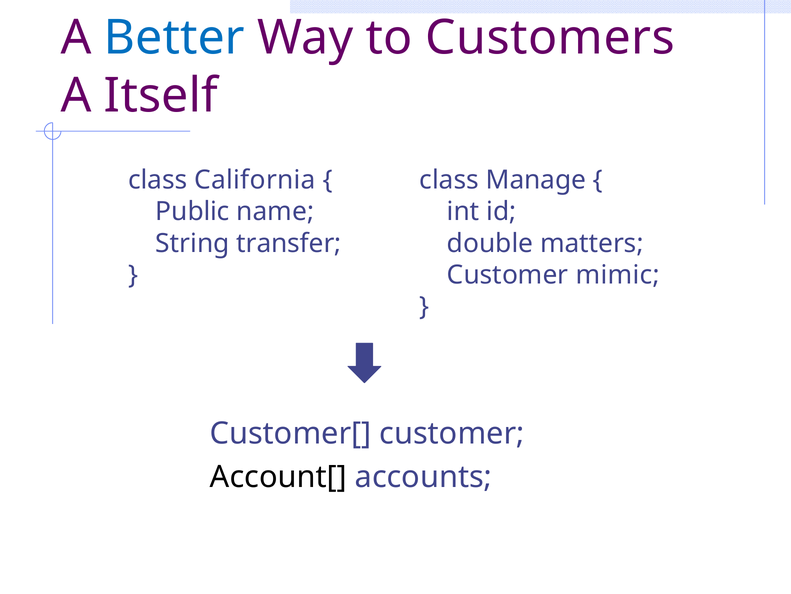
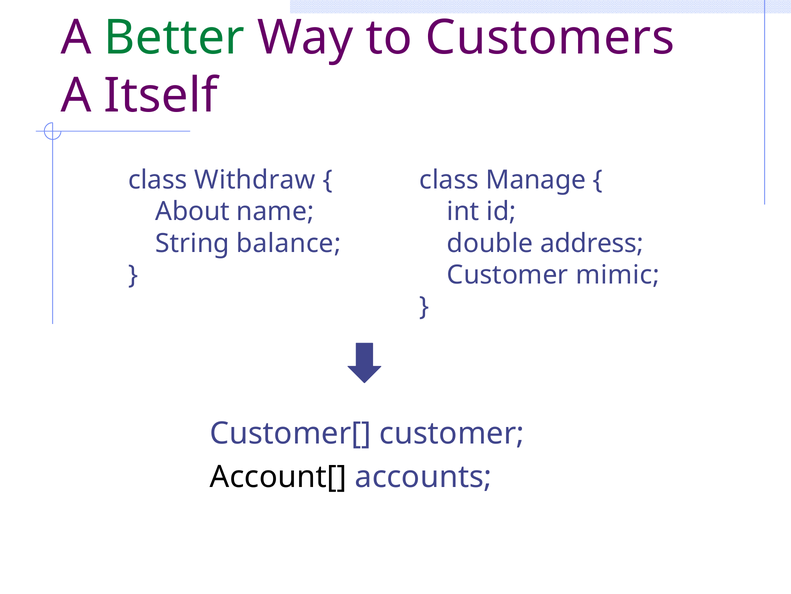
Better colour: blue -> green
California: California -> Withdraw
Public: Public -> About
transfer: transfer -> balance
matters: matters -> address
